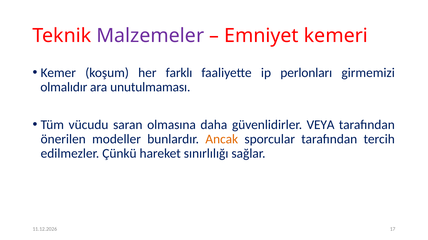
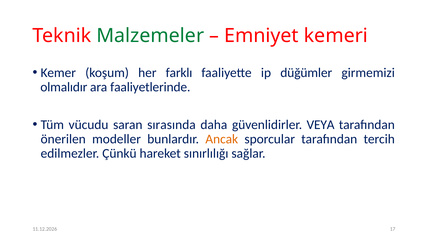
Malzemeler colour: purple -> green
perlonları: perlonları -> düğümler
unutulmaması: unutulmaması -> faaliyetlerinde
olmasına: olmasına -> sırasında
